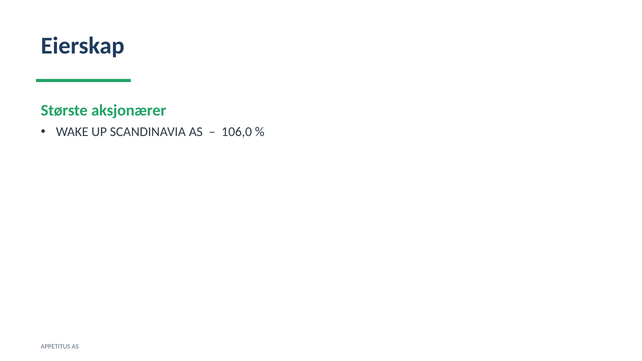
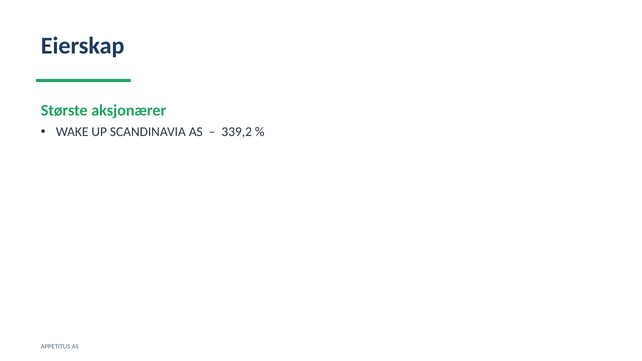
106,0: 106,0 -> 339,2
